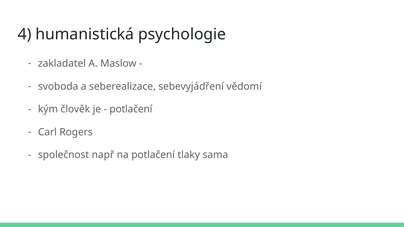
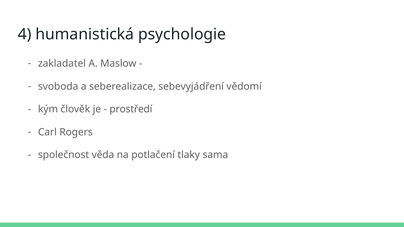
potlačení at (131, 109): potlačení -> prostředí
např: např -> věda
